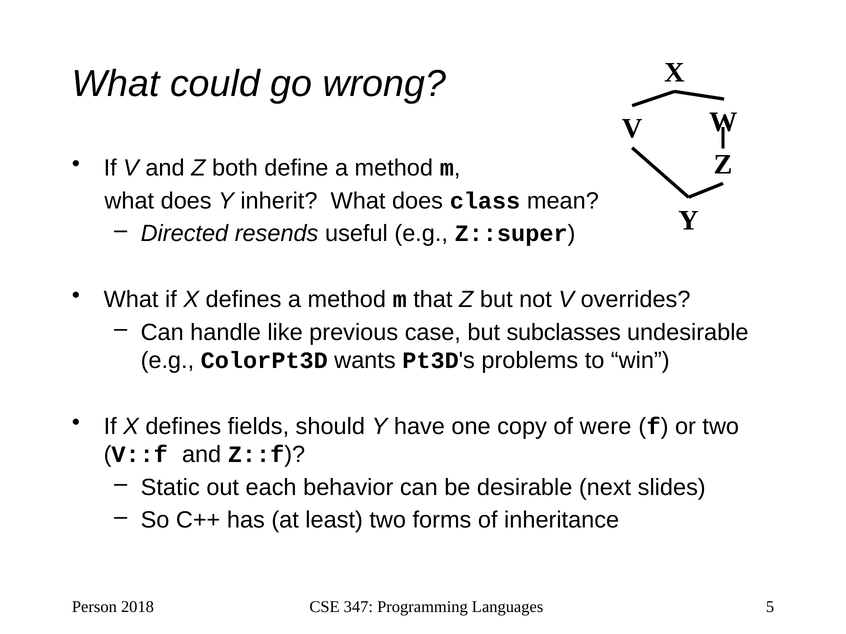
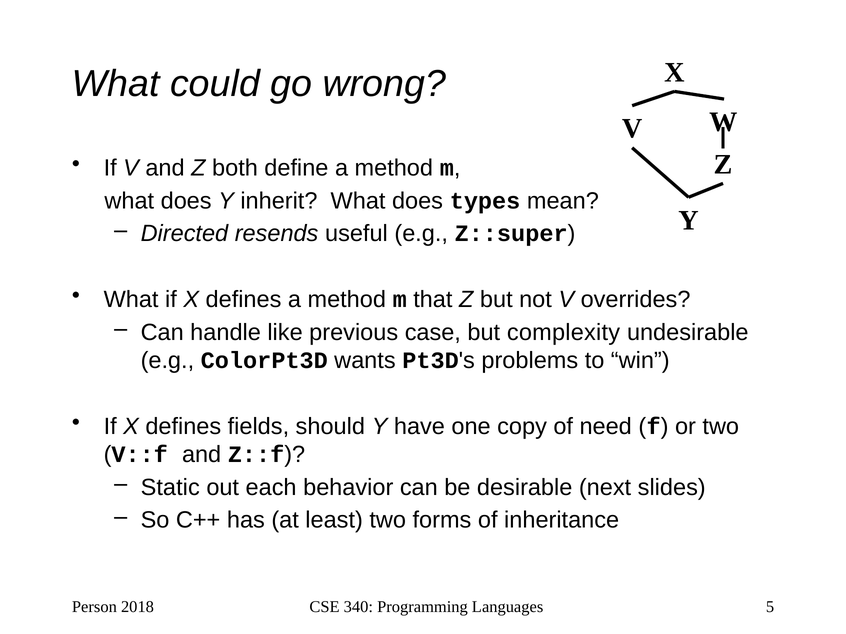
class: class -> types
subclasses: subclasses -> complexity
were: were -> need
347: 347 -> 340
